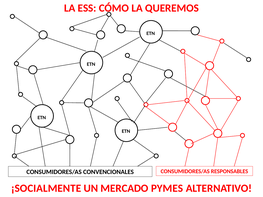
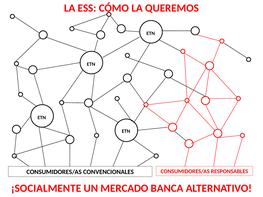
PYMES: PYMES -> BANCA
